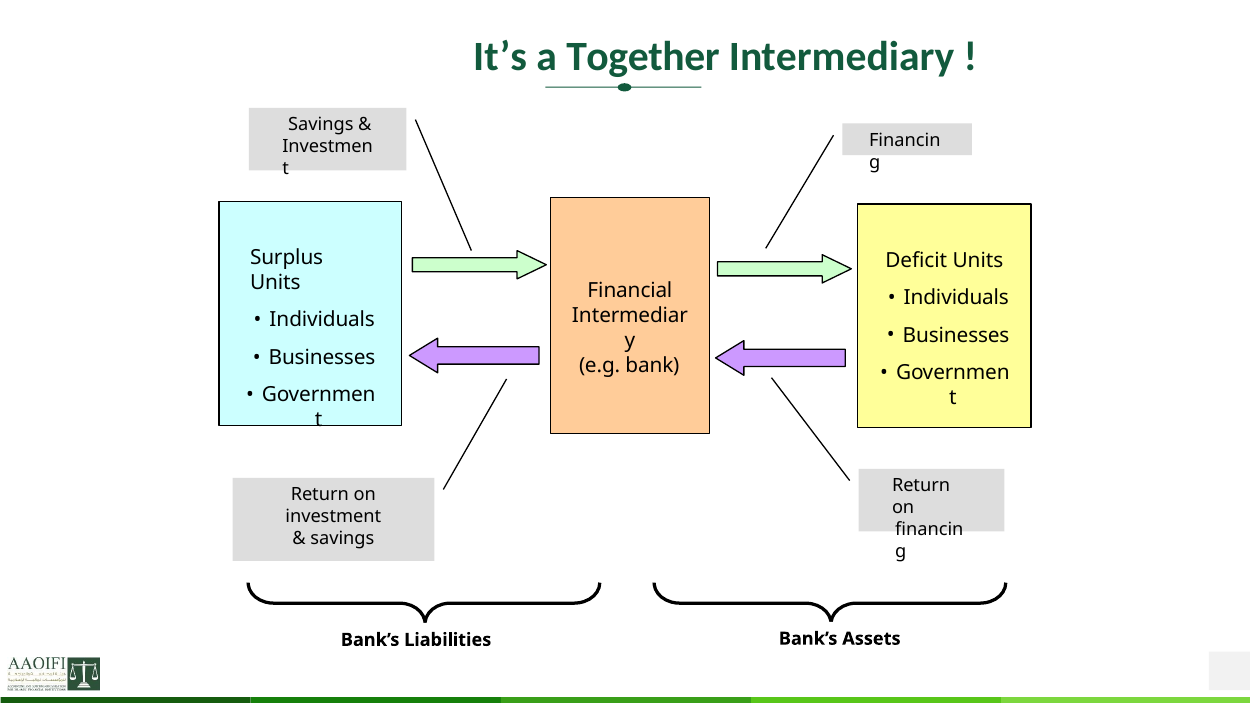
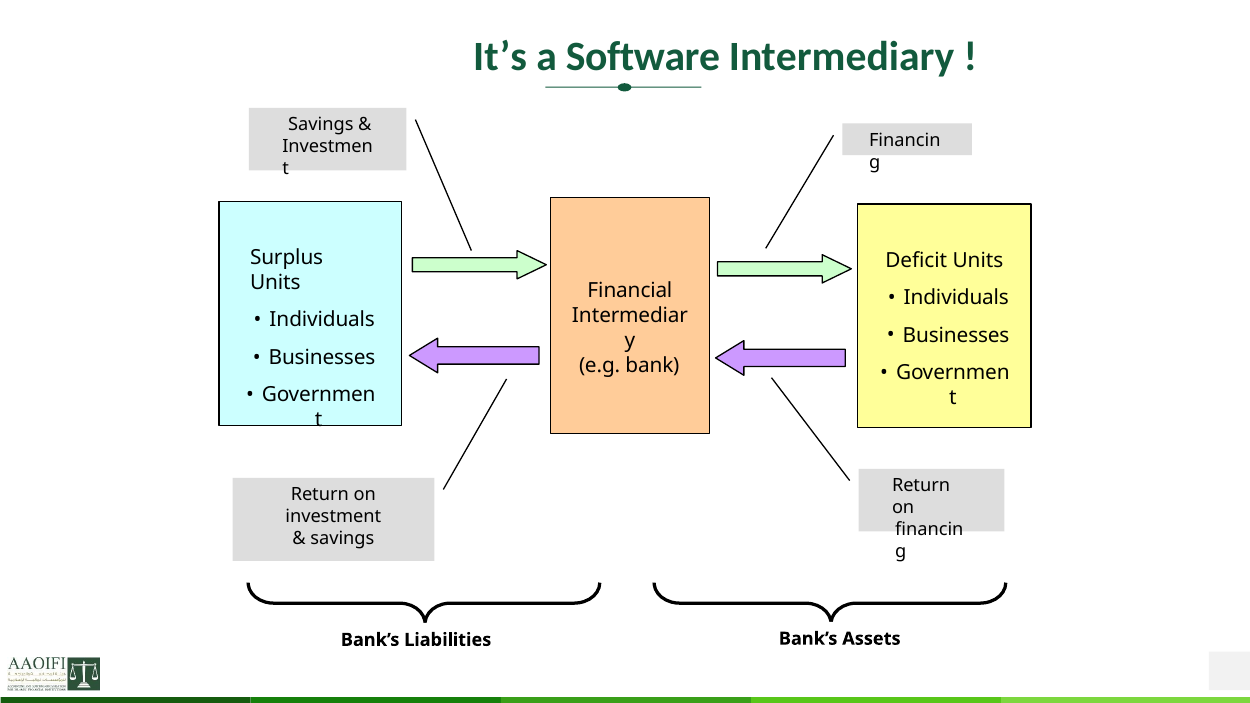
Together: Together -> Software
